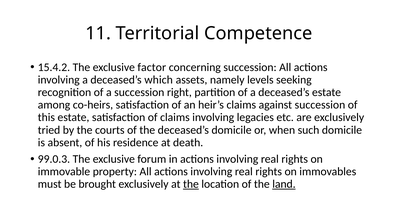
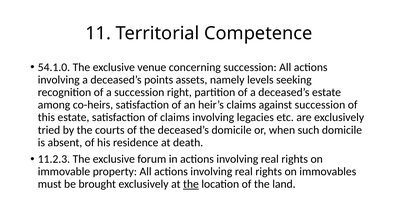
15.4.2: 15.4.2 -> 54.1.0
factor: factor -> venue
which: which -> points
99.0.3: 99.0.3 -> 11.2.3
land underline: present -> none
